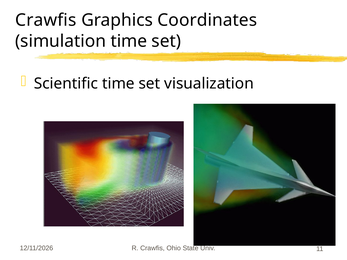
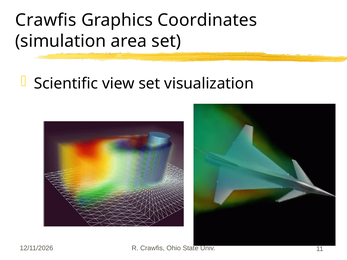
simulation time: time -> area
Scientific time: time -> view
